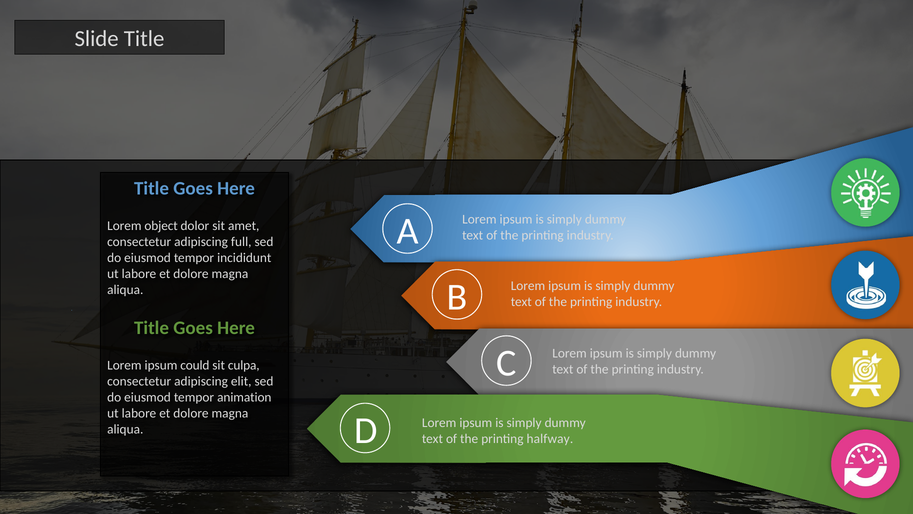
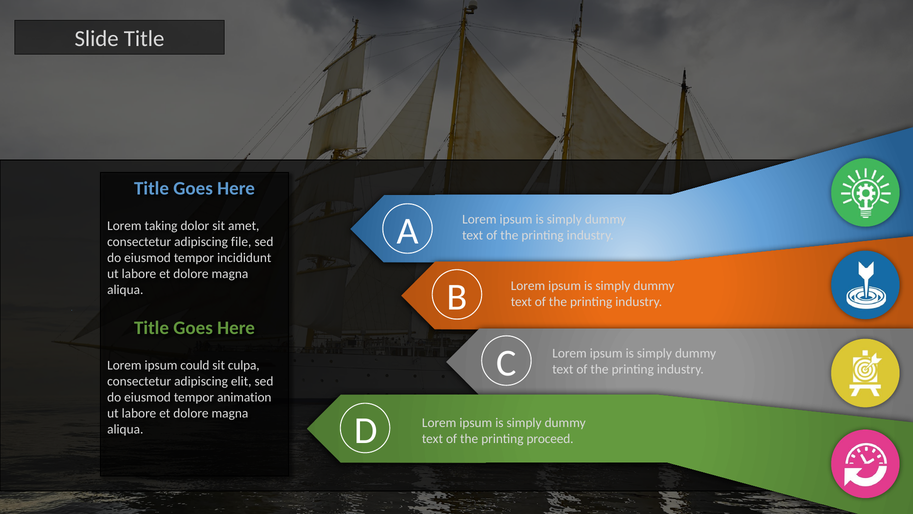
object: object -> taking
full: full -> file
halfway: halfway -> proceed
